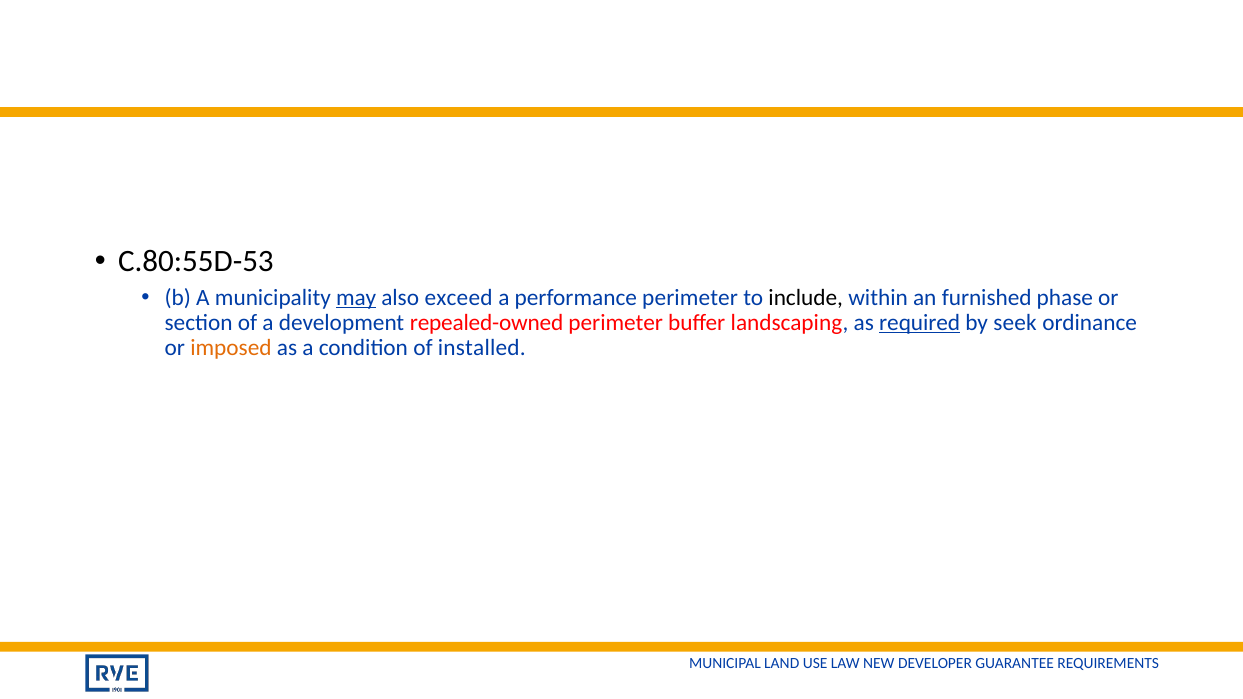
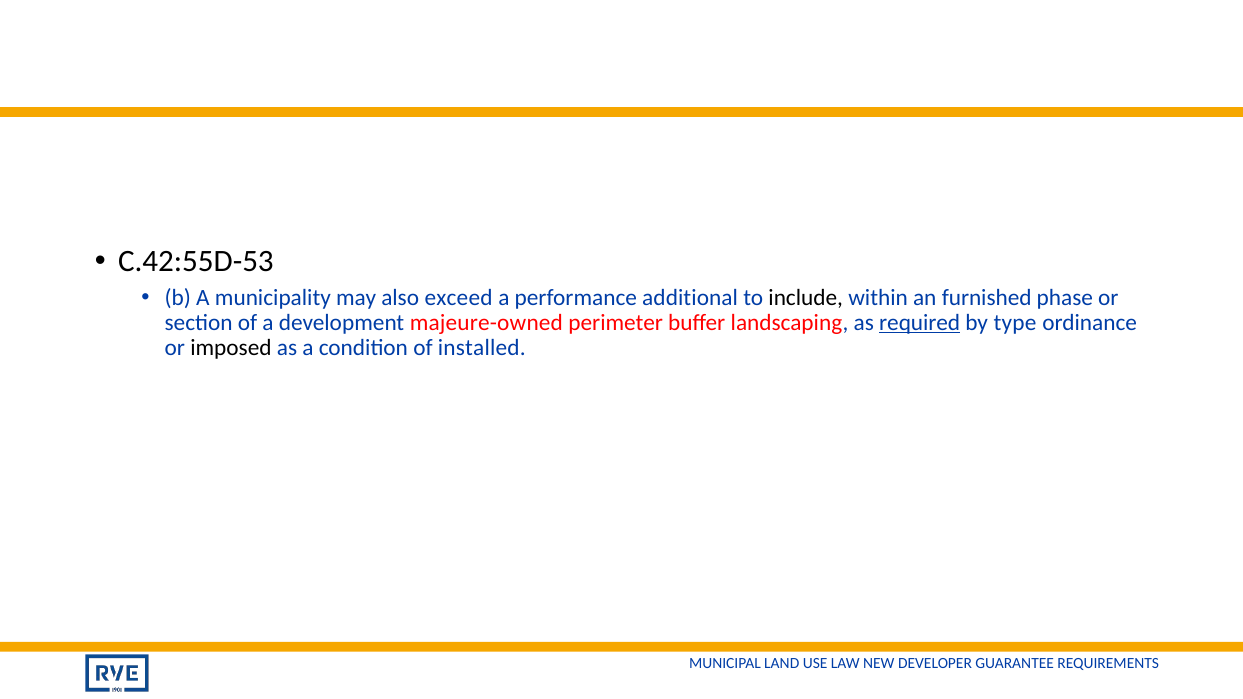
C.80:55D-53: C.80:55D-53 -> C.42:55D-53
may underline: present -> none
performance perimeter: perimeter -> additional
repealed-owned: repealed-owned -> majeure-owned
seek: seek -> type
imposed colour: orange -> black
